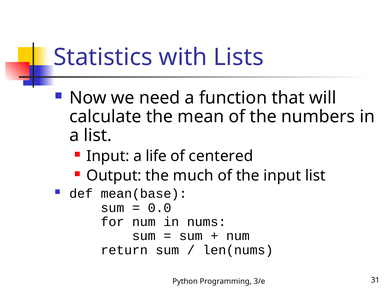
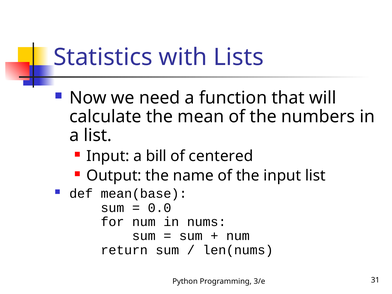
life: life -> bill
much: much -> name
